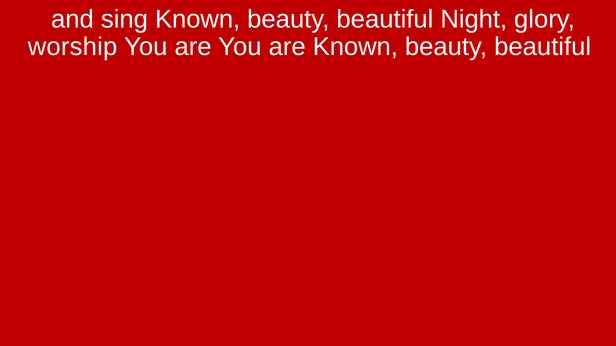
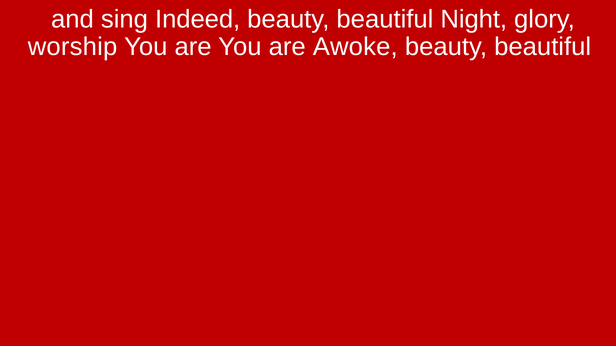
sing Known: Known -> Indeed
are Known: Known -> Awoke
